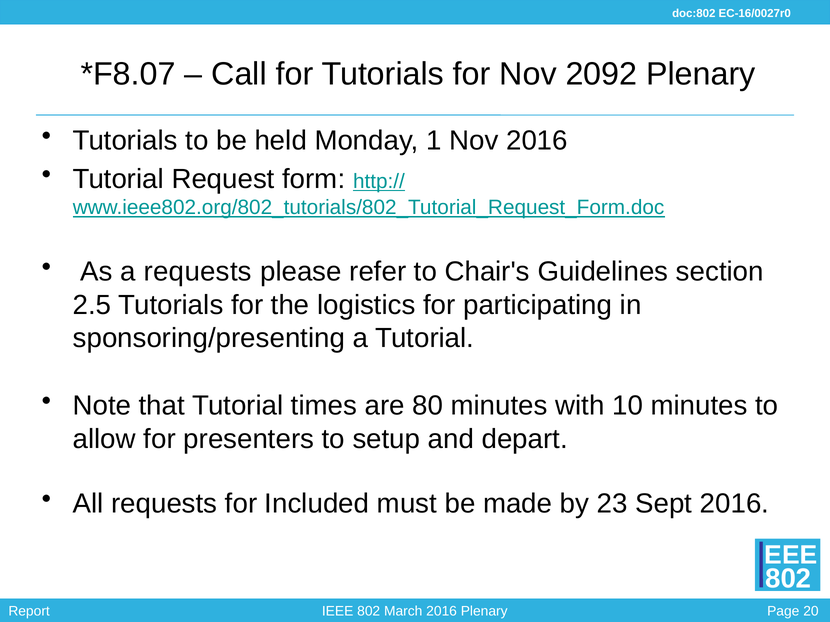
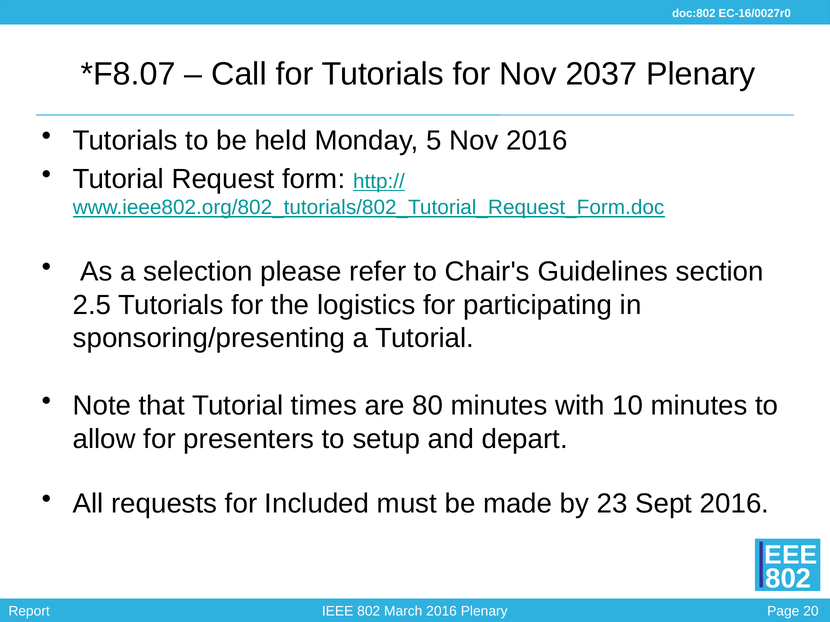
2092: 2092 -> 2037
1: 1 -> 5
a requests: requests -> selection
